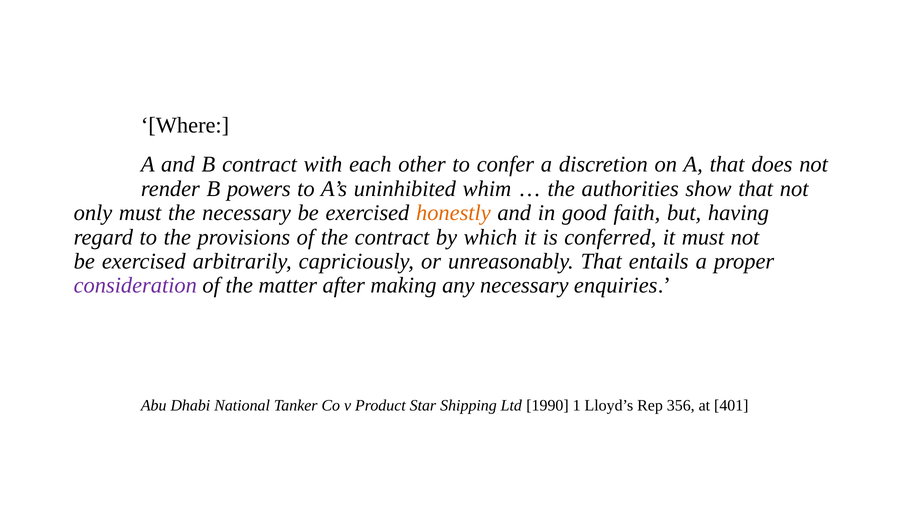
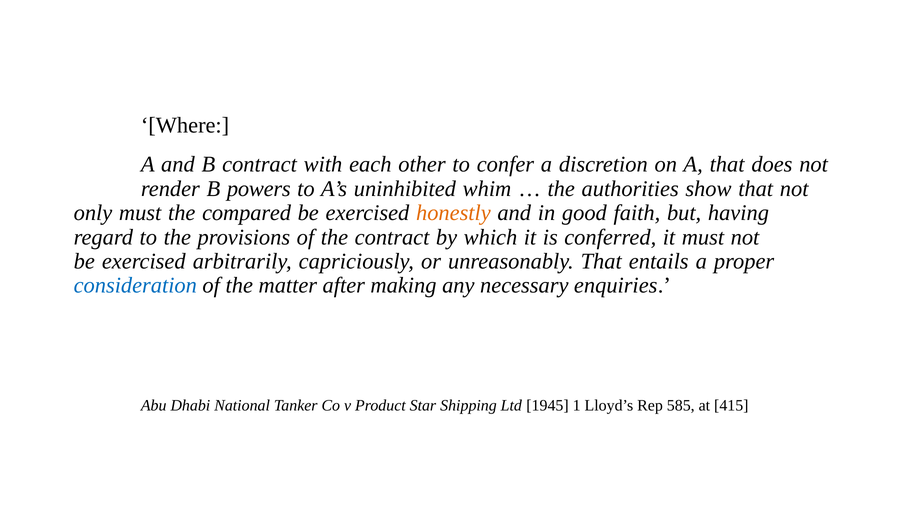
the necessary: necessary -> compared
consideration colour: purple -> blue
1990: 1990 -> 1945
356: 356 -> 585
401: 401 -> 415
